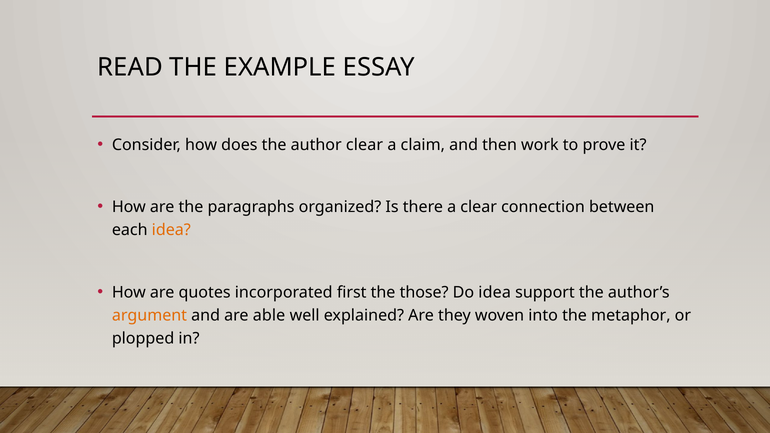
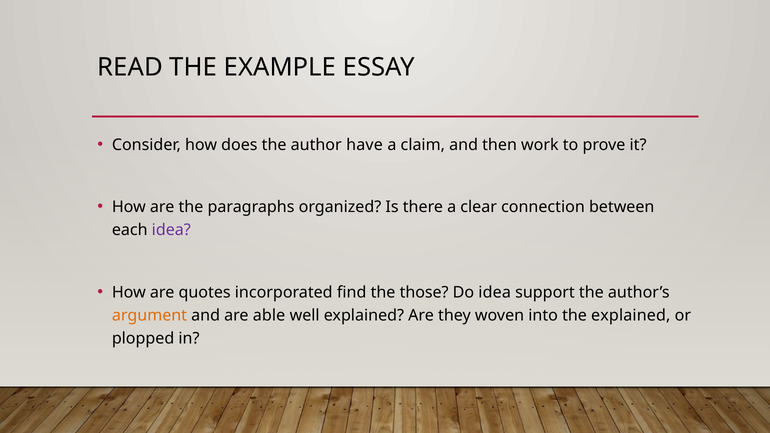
author clear: clear -> have
idea at (171, 230) colour: orange -> purple
first: first -> find
the metaphor: metaphor -> explained
